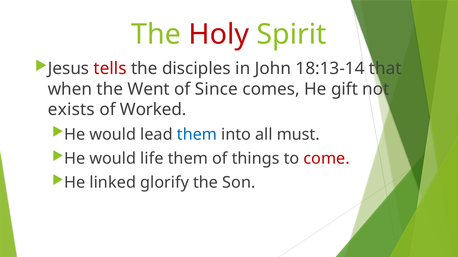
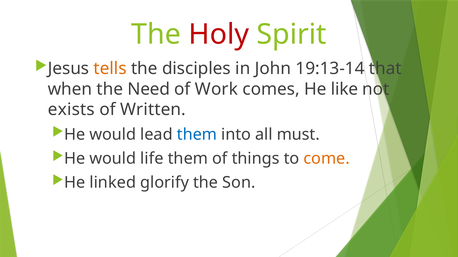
tells colour: red -> orange
18:13-14: 18:13-14 -> 19:13-14
Went: Went -> Need
Since: Since -> Work
gift: gift -> like
Worked: Worked -> Written
come colour: red -> orange
